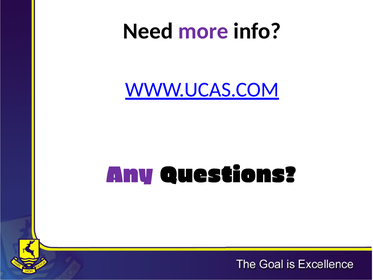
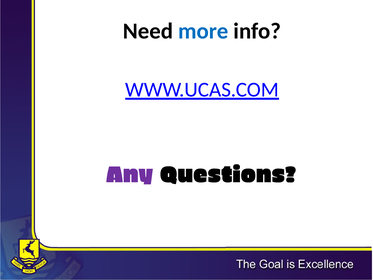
more colour: purple -> blue
